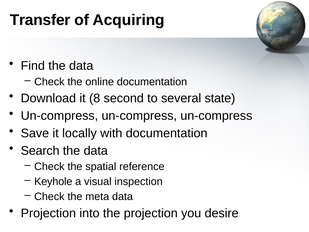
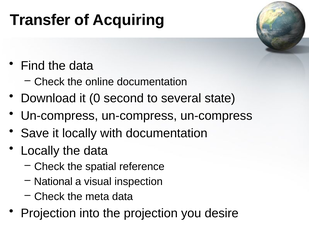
8: 8 -> 0
Search at (40, 150): Search -> Locally
Keyhole: Keyhole -> National
